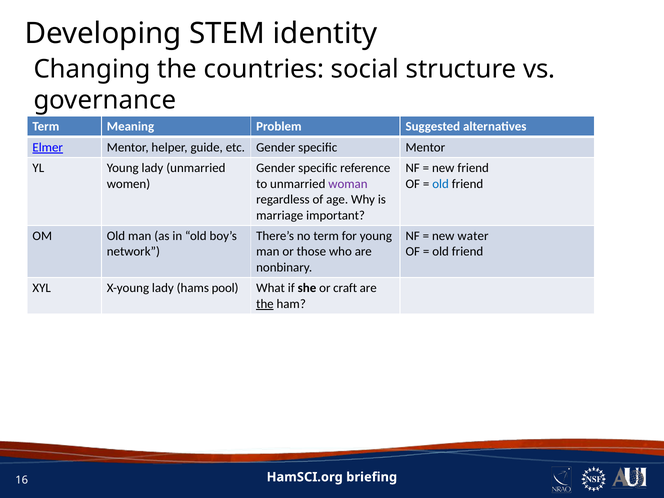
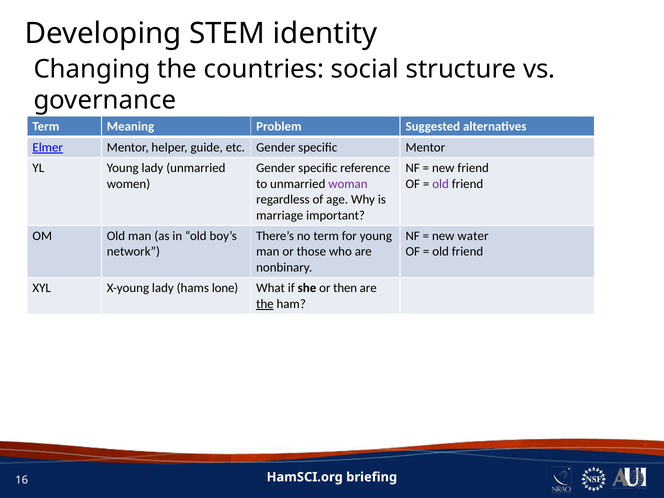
old at (441, 184) colour: blue -> purple
pool: pool -> lone
craft: craft -> then
